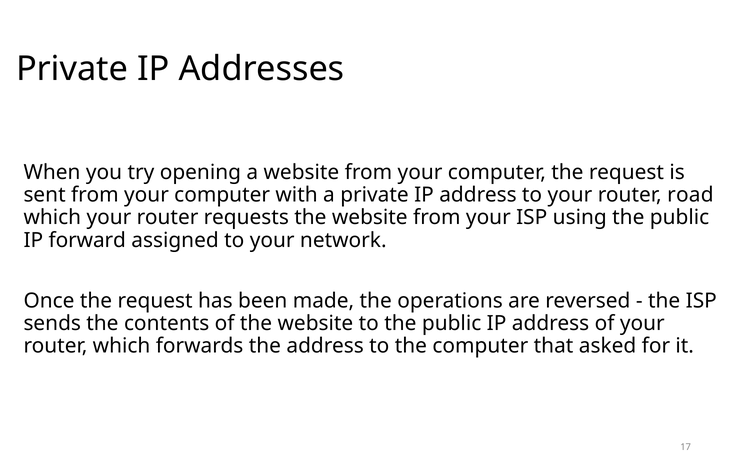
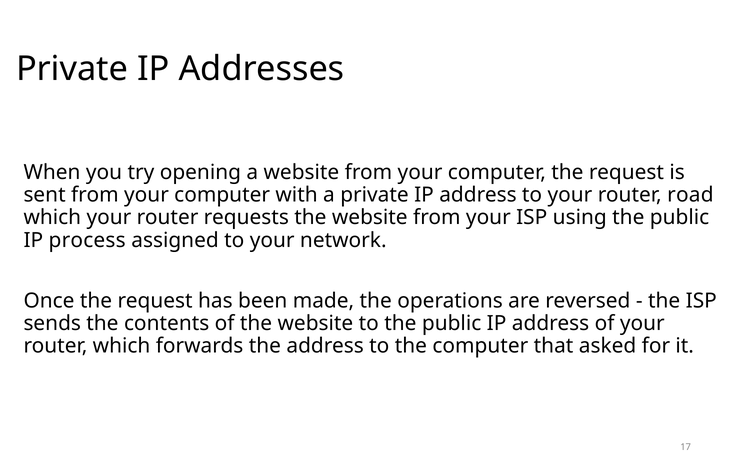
forward: forward -> process
